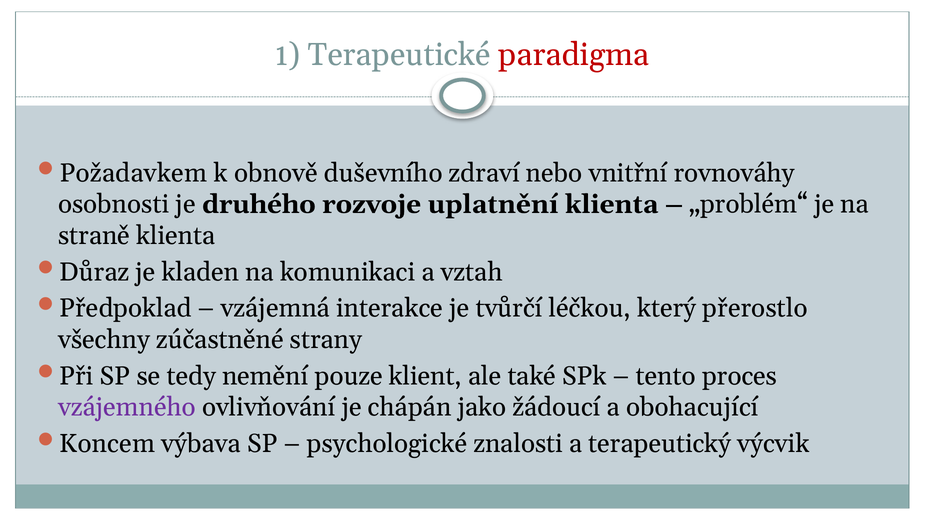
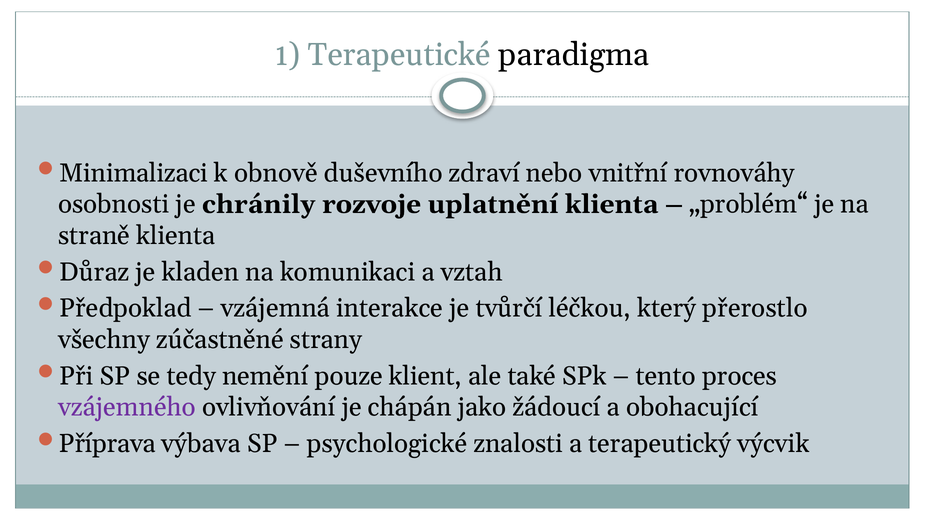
paradigma colour: red -> black
Požadavkem: Požadavkem -> Minimalizaci
druhého: druhého -> chránily
Koncem: Koncem -> Příprava
